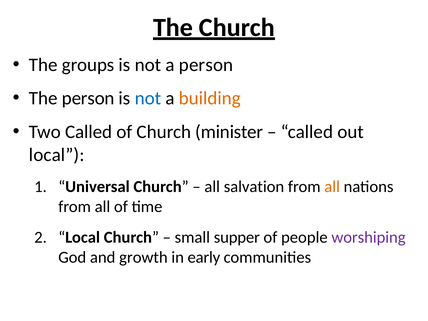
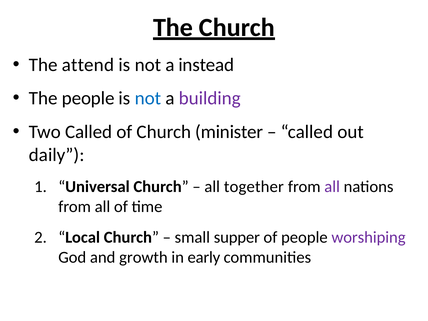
groups: groups -> attend
a person: person -> instead
The person: person -> people
building colour: orange -> purple
local at (57, 155): local -> daily
salvation: salvation -> together
all at (332, 187) colour: orange -> purple
